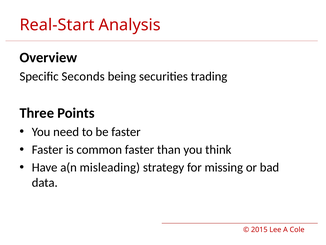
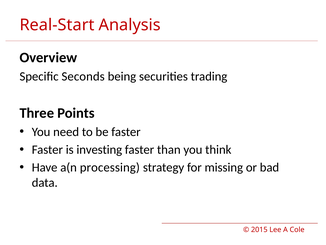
common: common -> investing
misleading: misleading -> processing
